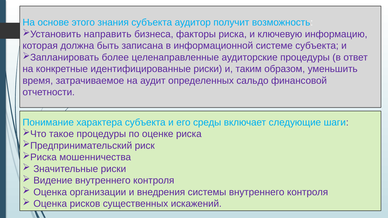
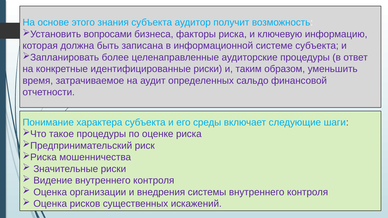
направить: направить -> вопросами
